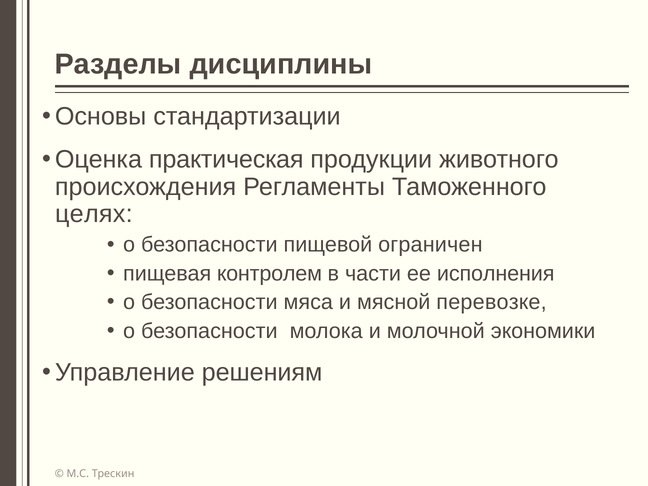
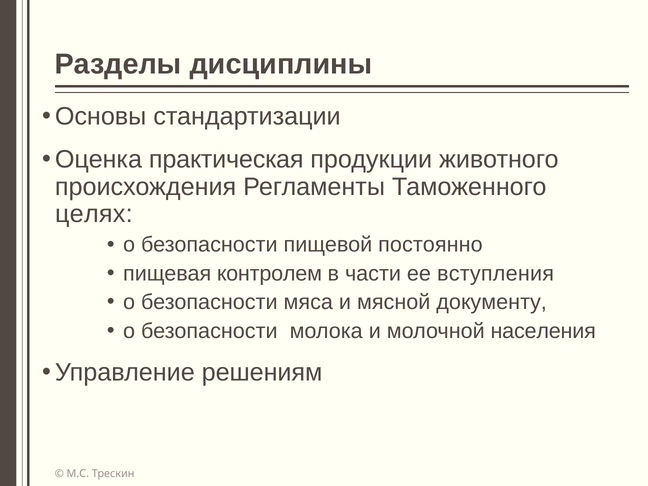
ограничен: ограничен -> постоянно
исполнения: исполнения -> вступления
перевозке: перевозке -> документу
экономики: экономики -> населения
